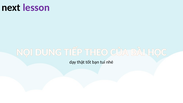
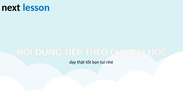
lesson colour: purple -> blue
